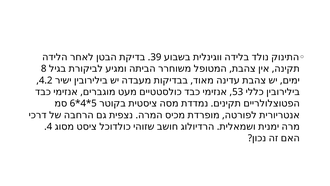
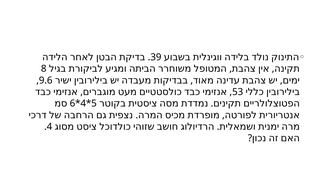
4.2: 4.2 -> 9.6
